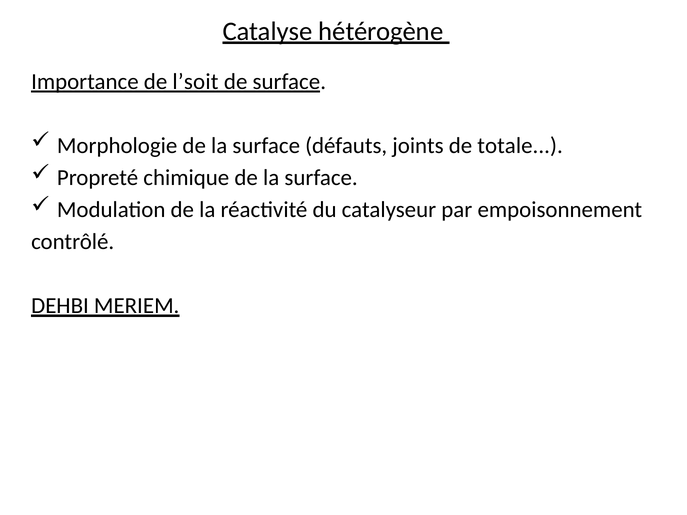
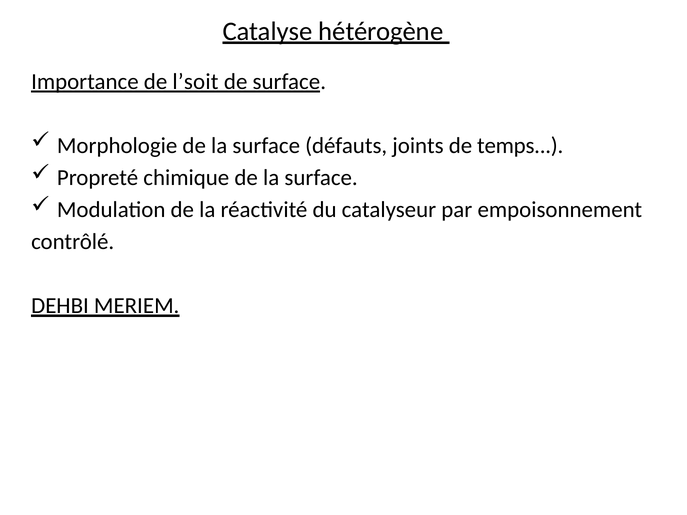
totale: totale -> temps
